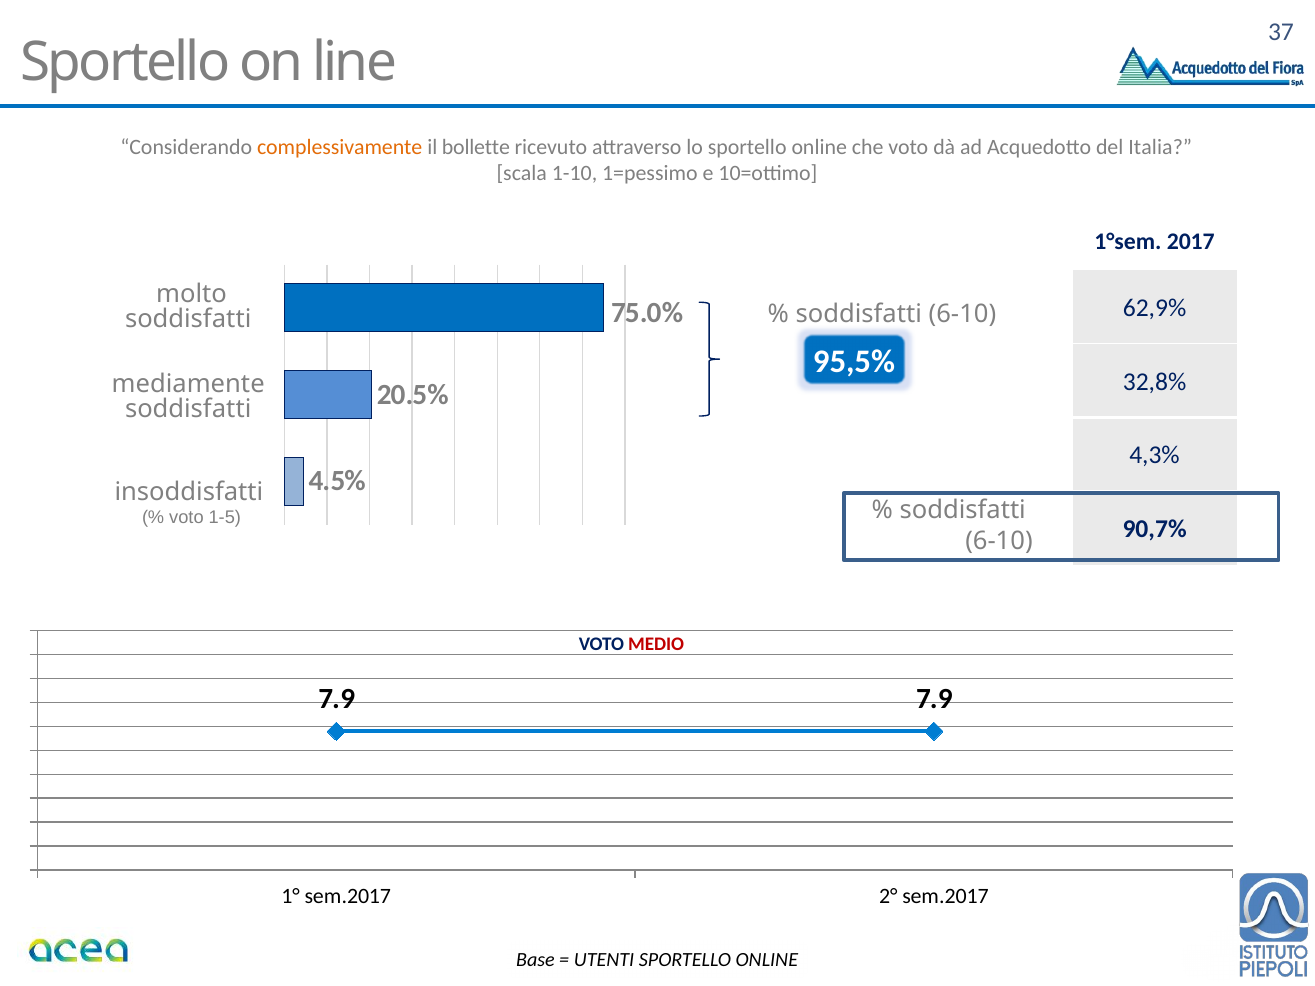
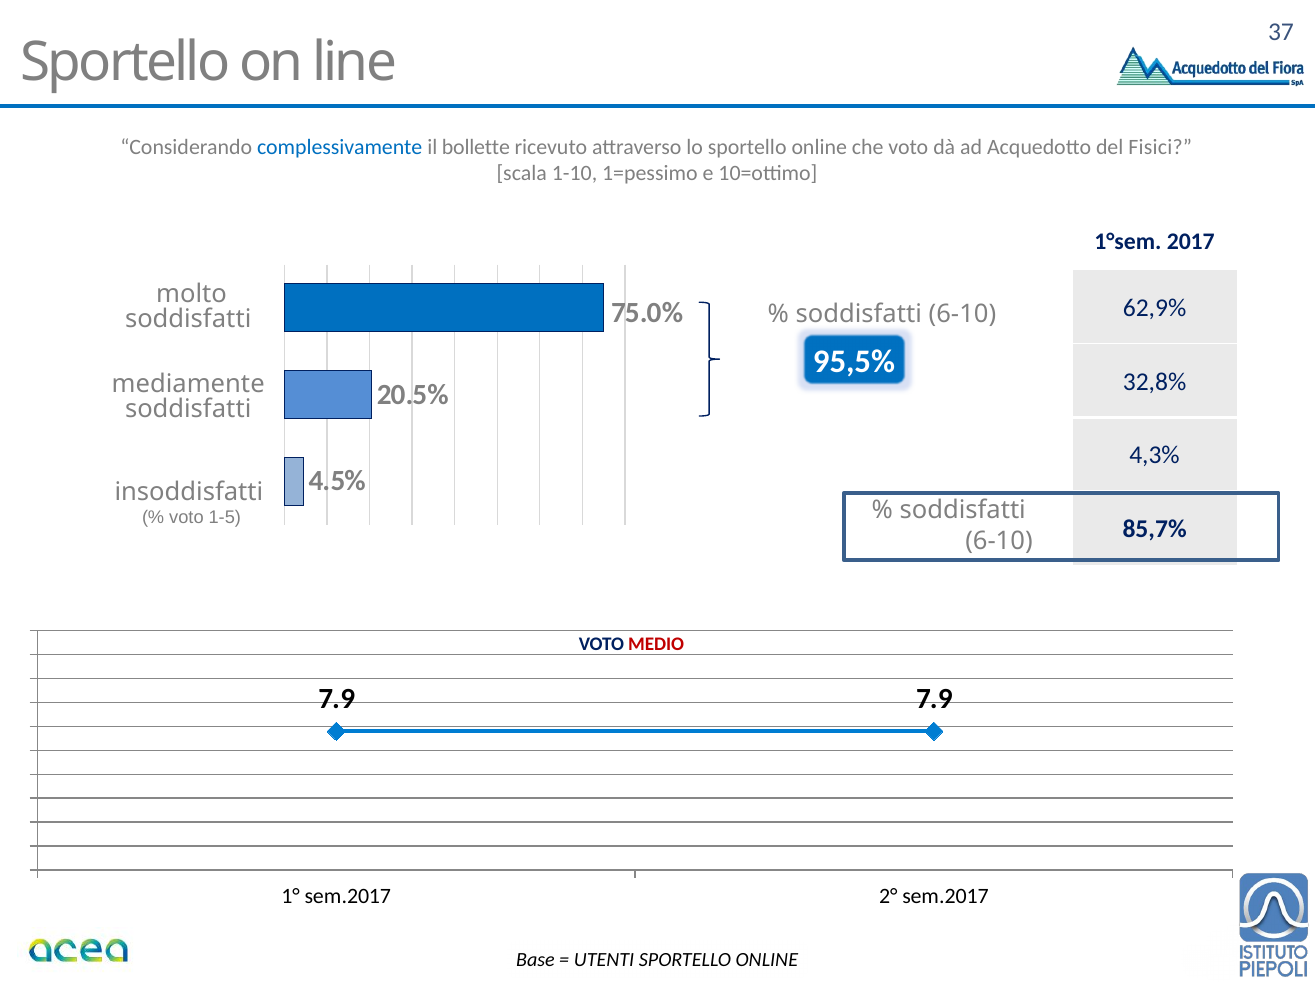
complessivamente colour: orange -> blue
Italia: Italia -> Fisici
90,7%: 90,7% -> 85,7%
